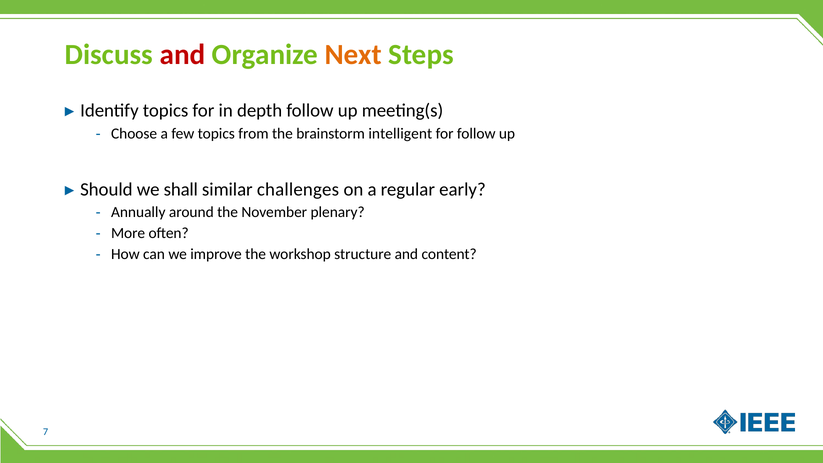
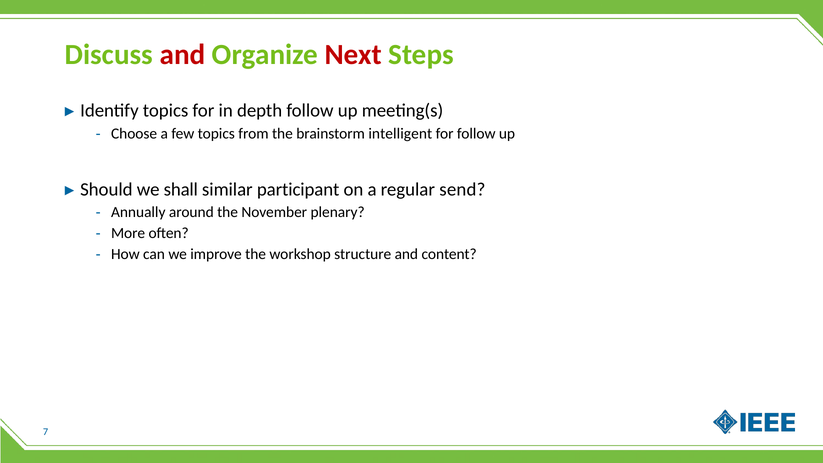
Next colour: orange -> red
challenges: challenges -> participant
early: early -> send
